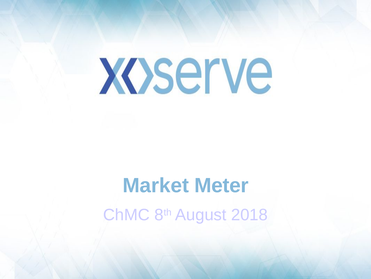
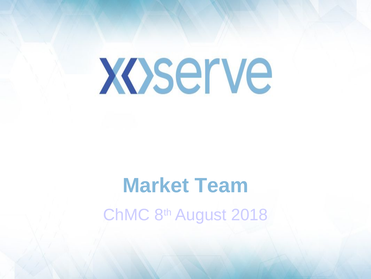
Meter: Meter -> Team
